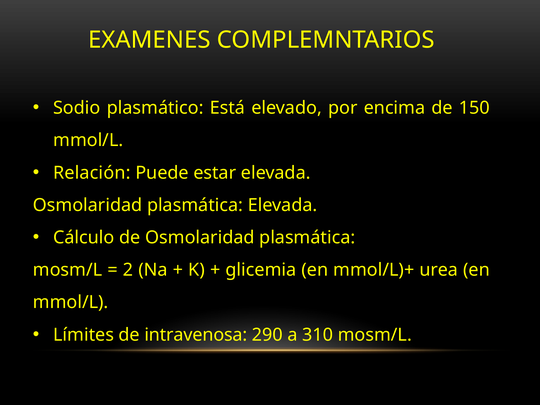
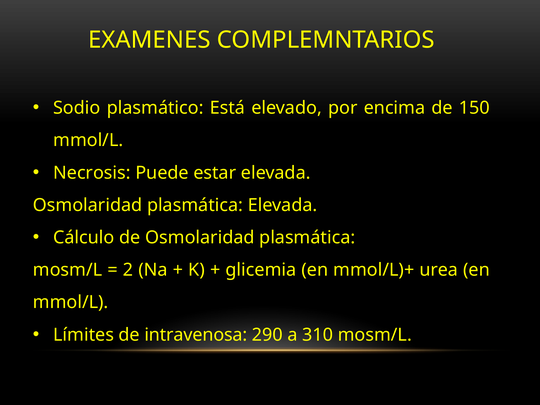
Relación: Relación -> Necrosis
